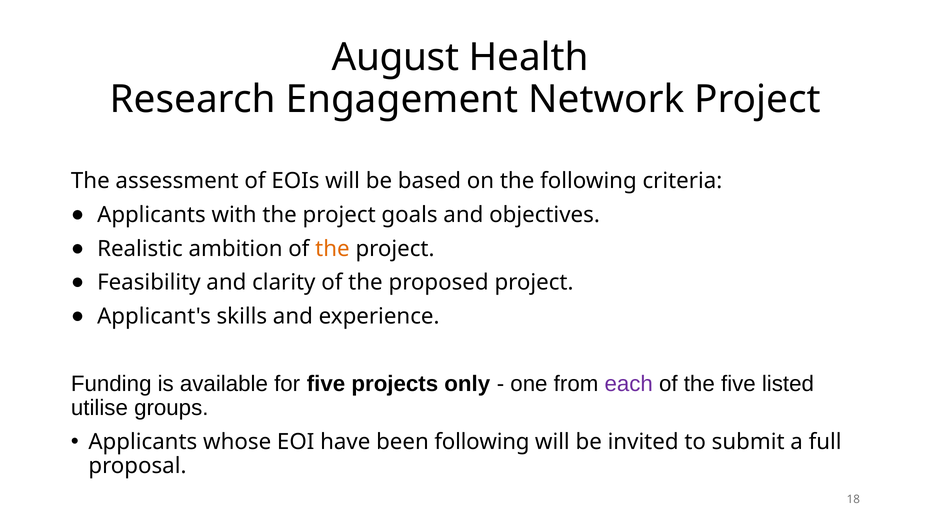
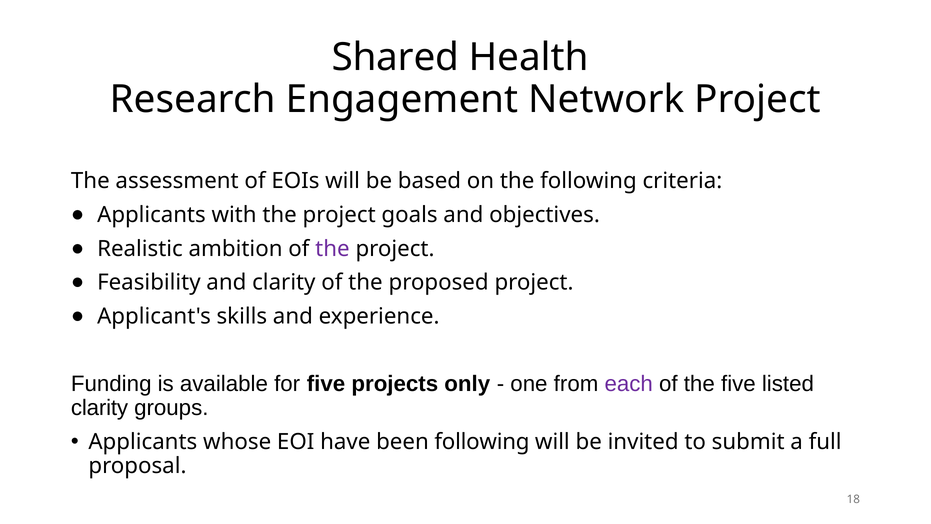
August: August -> Shared
the at (332, 249) colour: orange -> purple
utilise at (99, 408): utilise -> clarity
